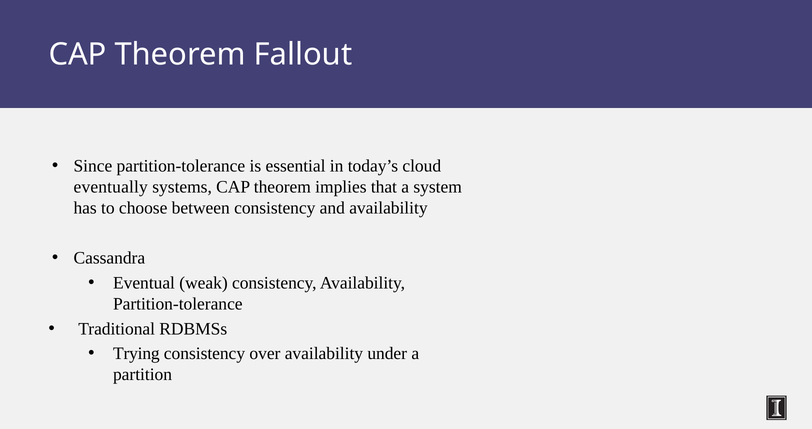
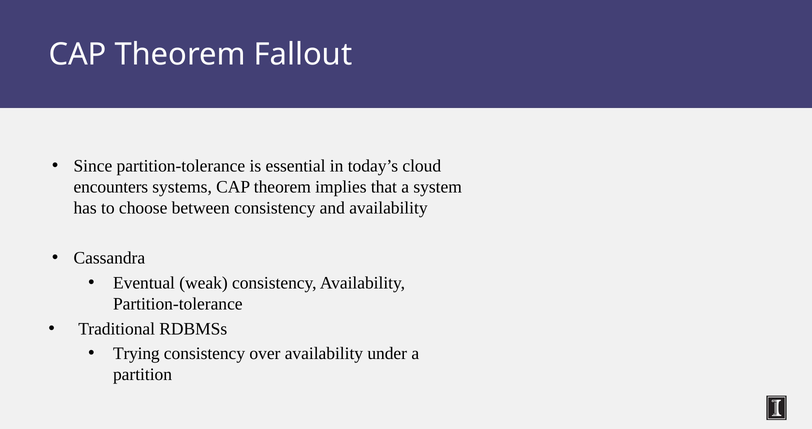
eventually: eventually -> encounters
